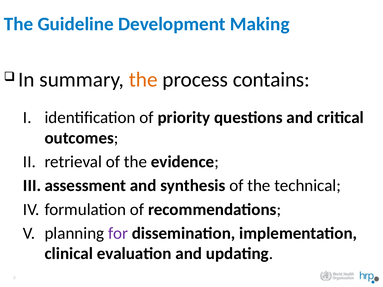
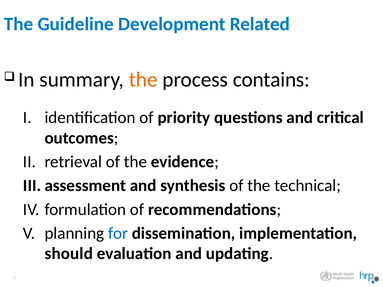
Making: Making -> Related
for colour: purple -> blue
clinical: clinical -> should
